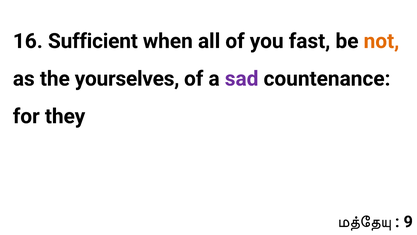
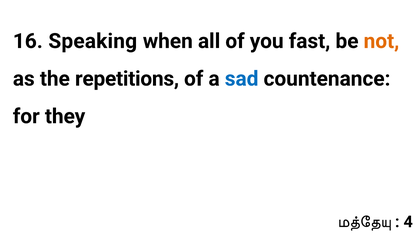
Sufficient: Sufficient -> Speaking
yourselves: yourselves -> repetitions
sad colour: purple -> blue
9: 9 -> 4
